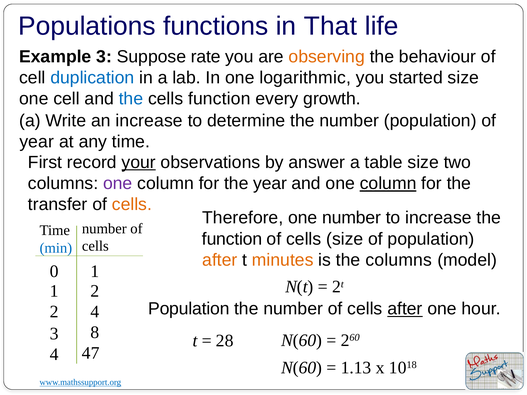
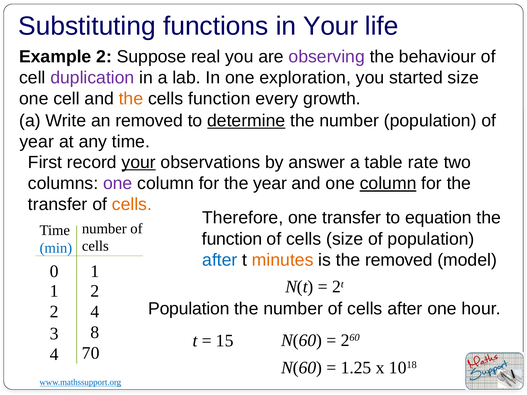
Populations: Populations -> Substituting
in That: That -> Your
Example 3: 3 -> 2
rate: rate -> real
observing colour: orange -> purple
duplication colour: blue -> purple
logarithmic: logarithmic -> exploration
the at (131, 99) colour: blue -> orange
an increase: increase -> removed
determine underline: none -> present
table size: size -> rate
one number: number -> transfer
to increase: increase -> equation
after at (220, 260) colour: orange -> blue
the columns: columns -> removed
after at (405, 309) underline: present -> none
28: 28 -> 15
47: 47 -> 70
1.13: 1.13 -> 1.25
